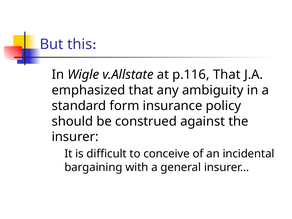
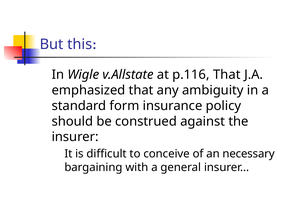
incidental: incidental -> necessary
